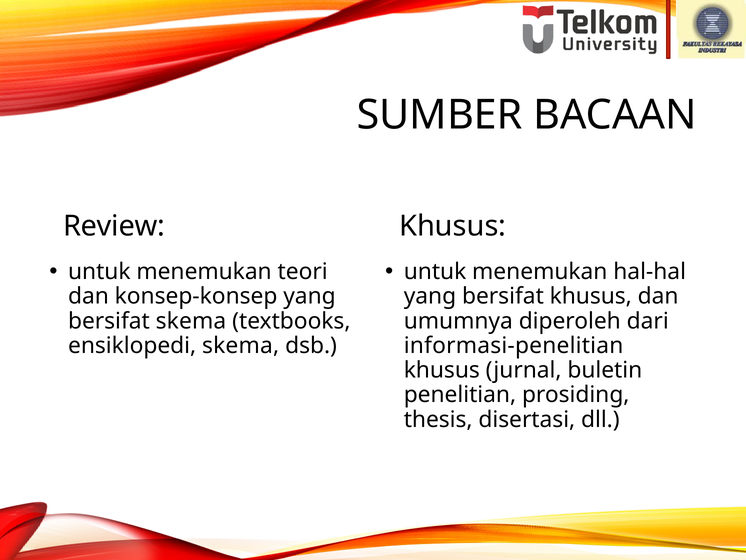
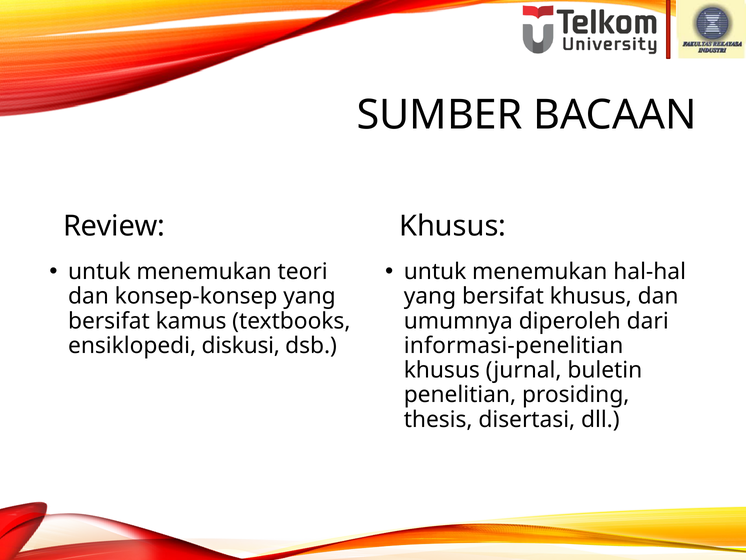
bersifat skema: skema -> kamus
ensiklopedi skema: skema -> diskusi
